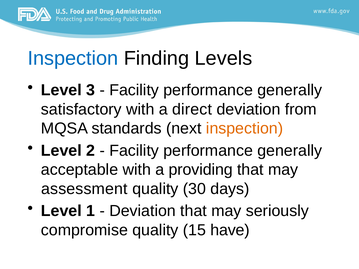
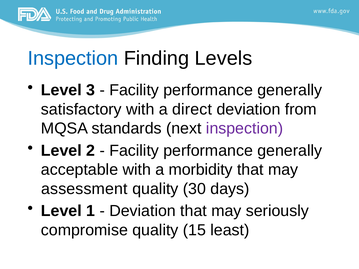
inspection at (245, 129) colour: orange -> purple
providing: providing -> morbidity
have: have -> least
